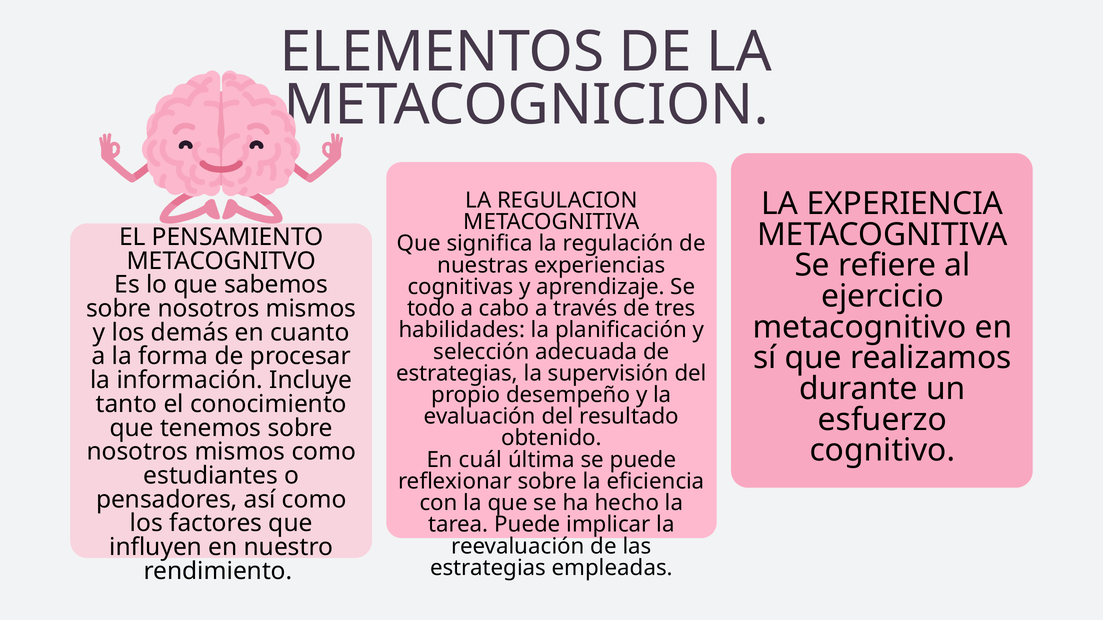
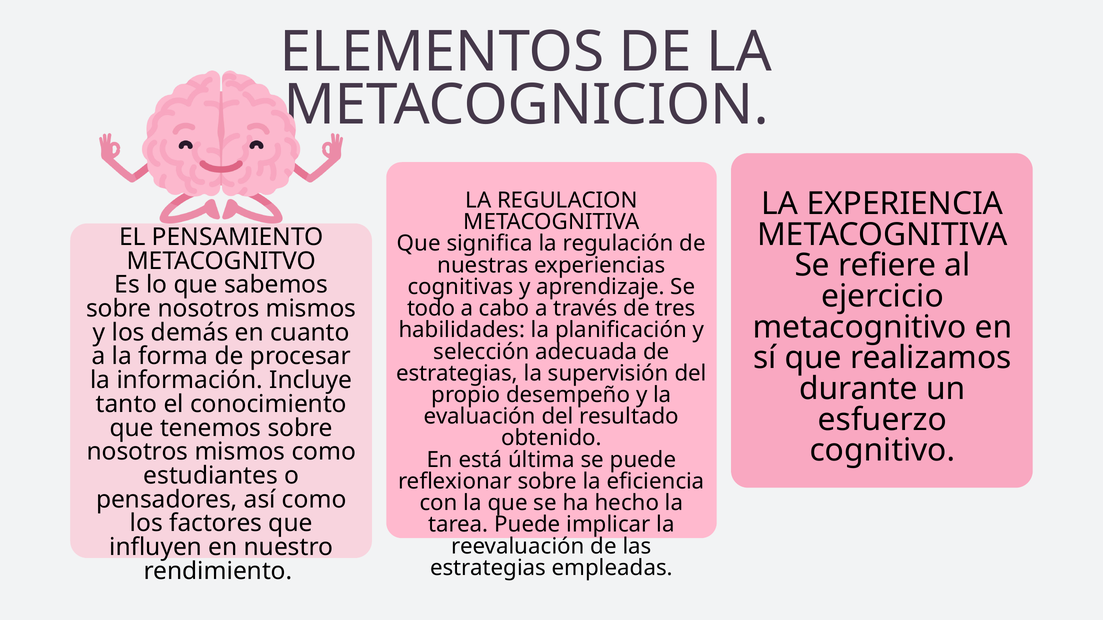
cuál: cuál -> está
